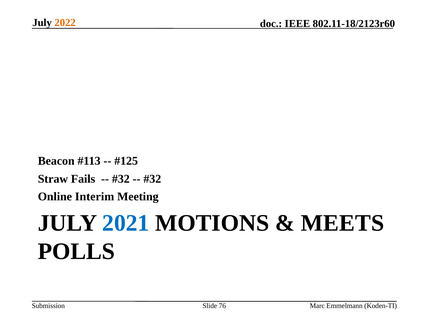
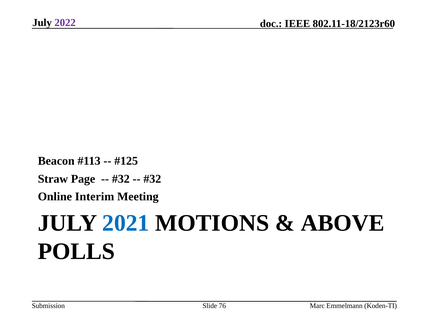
2022 colour: orange -> purple
Fails: Fails -> Page
MEETS: MEETS -> ABOVE
